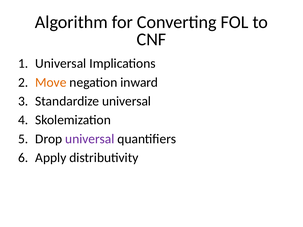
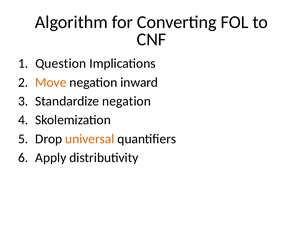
Universal at (61, 64): Universal -> Question
Standardize universal: universal -> negation
universal at (90, 139) colour: purple -> orange
